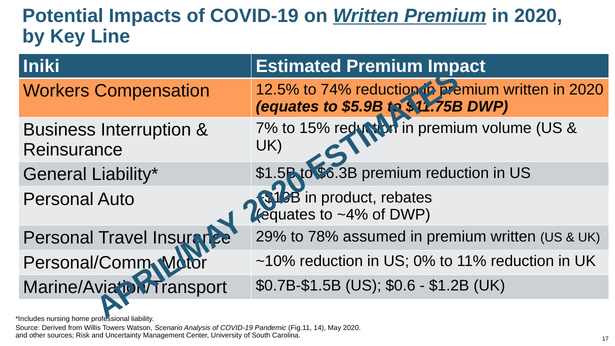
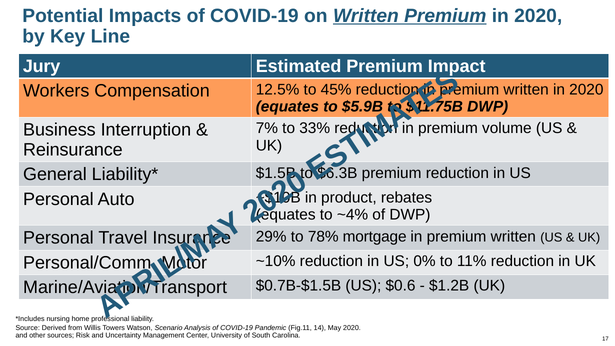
Iniki: Iniki -> Jury
74%: 74% -> 45%
15%: 15% -> 33%
assumed: assumed -> mortgage
